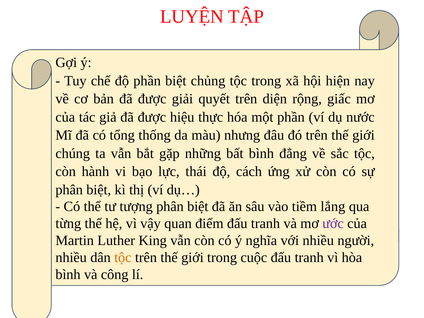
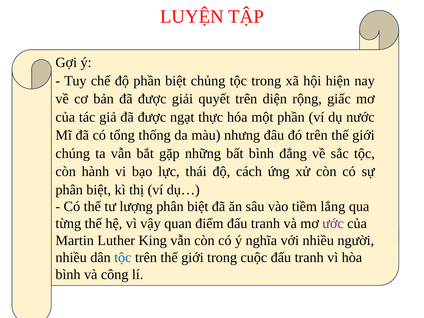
hiệu: hiệu -> ngạt
tượng: tượng -> lượng
tộc at (123, 258) colour: orange -> blue
